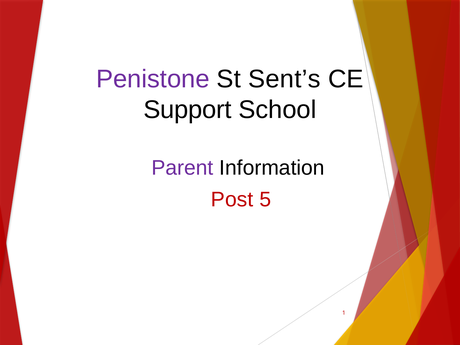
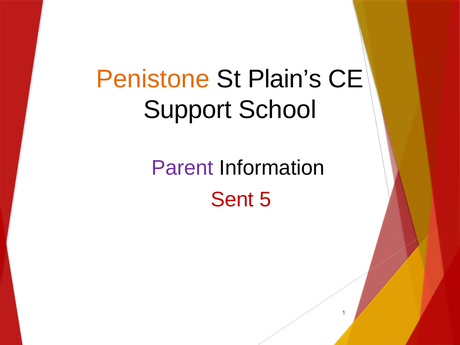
Penistone colour: purple -> orange
Sent’s: Sent’s -> Plain’s
Post: Post -> Sent
